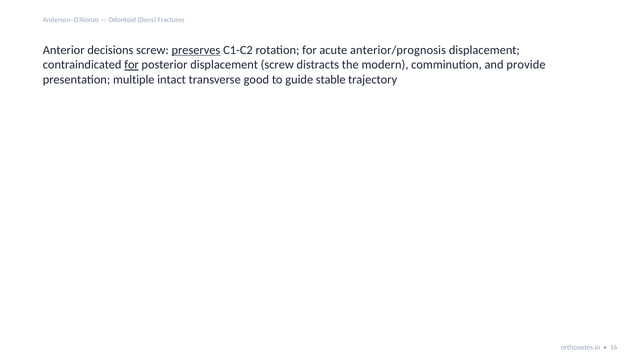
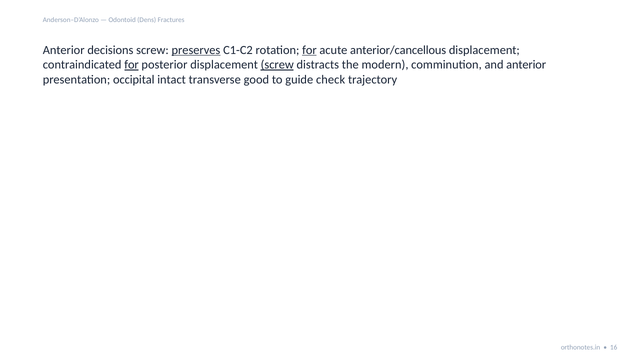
for at (309, 50) underline: none -> present
anterior/prognosis: anterior/prognosis -> anterior/cancellous
screw at (277, 65) underline: none -> present
and provide: provide -> anterior
multiple: multiple -> occipital
stable: stable -> check
